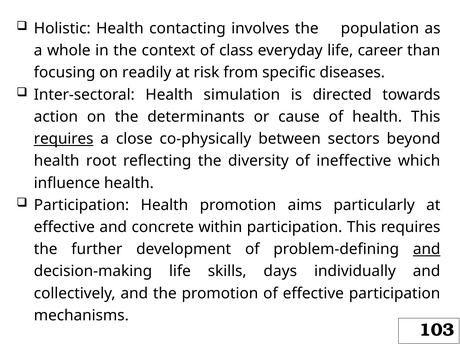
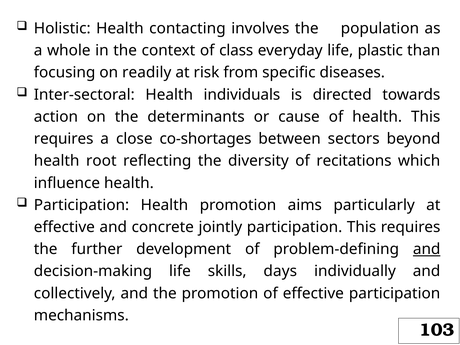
career: career -> plastic
simulation: simulation -> individuals
requires at (64, 139) underline: present -> none
co-physically: co-physically -> co-shortages
ineffective: ineffective -> recitations
within: within -> jointly
